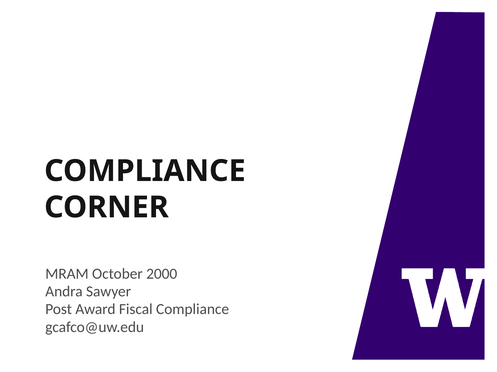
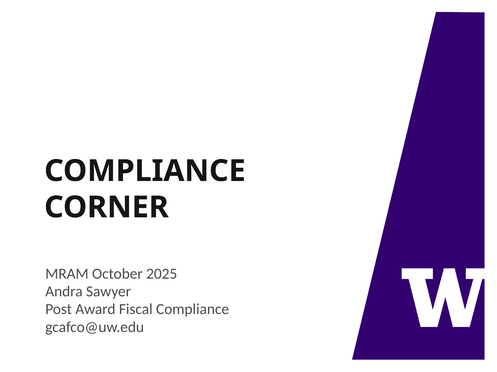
2000: 2000 -> 2025
